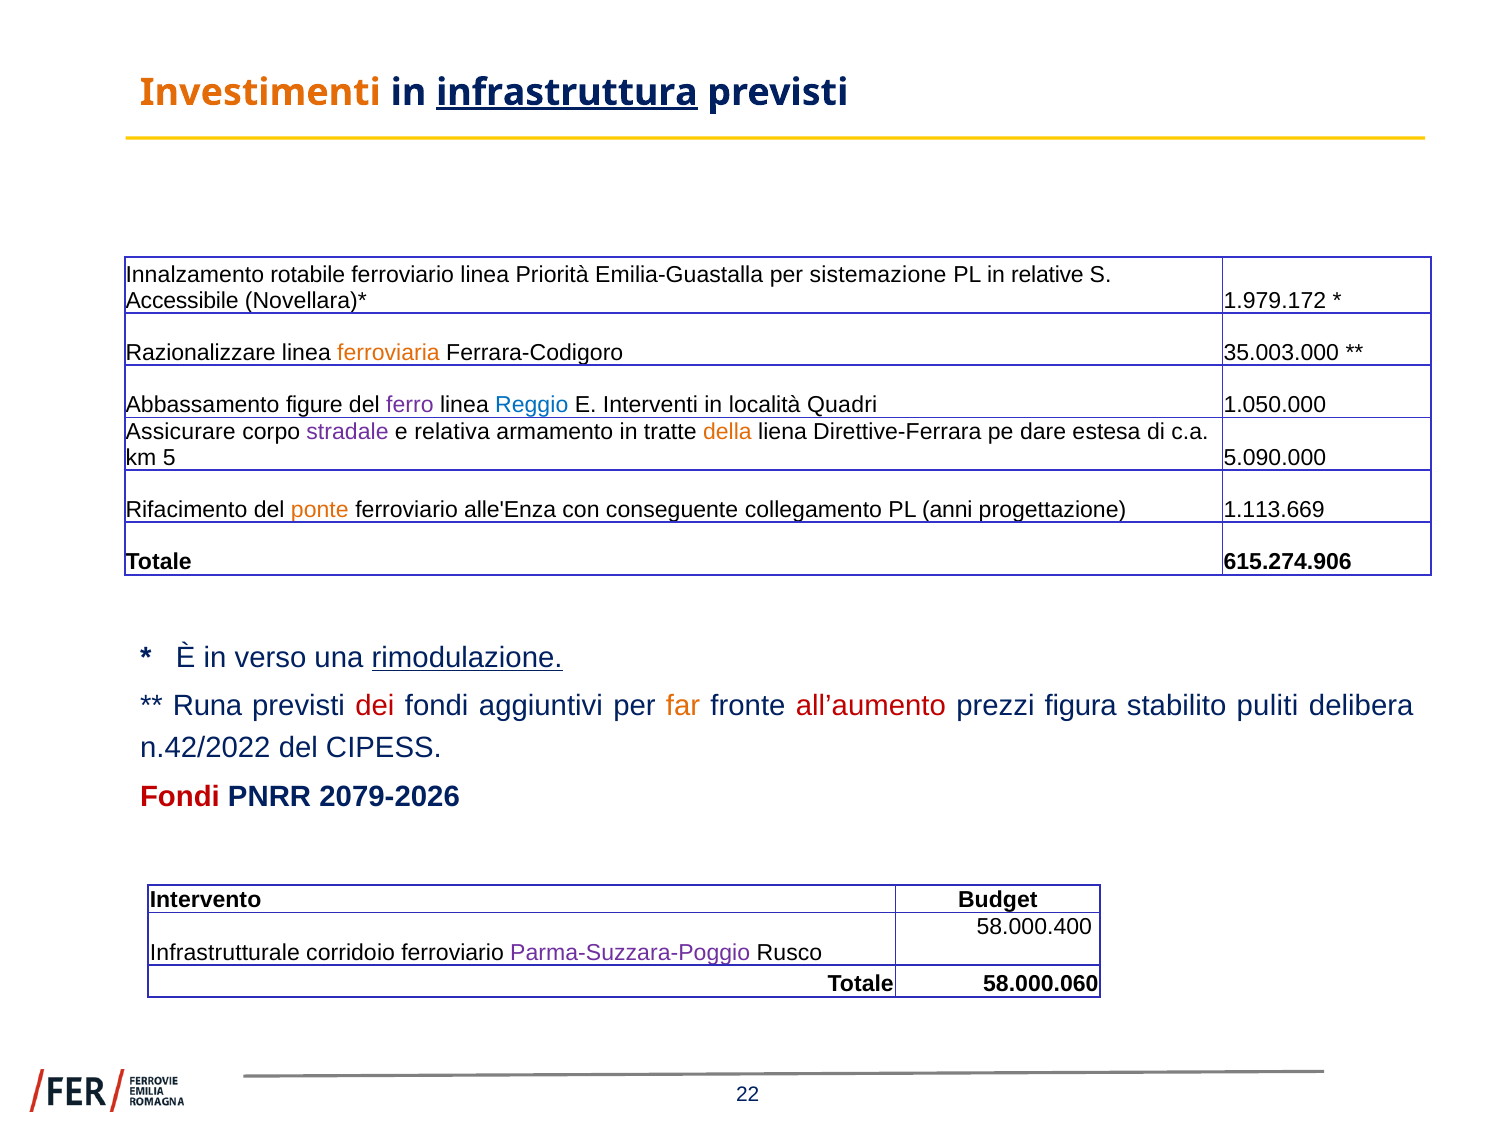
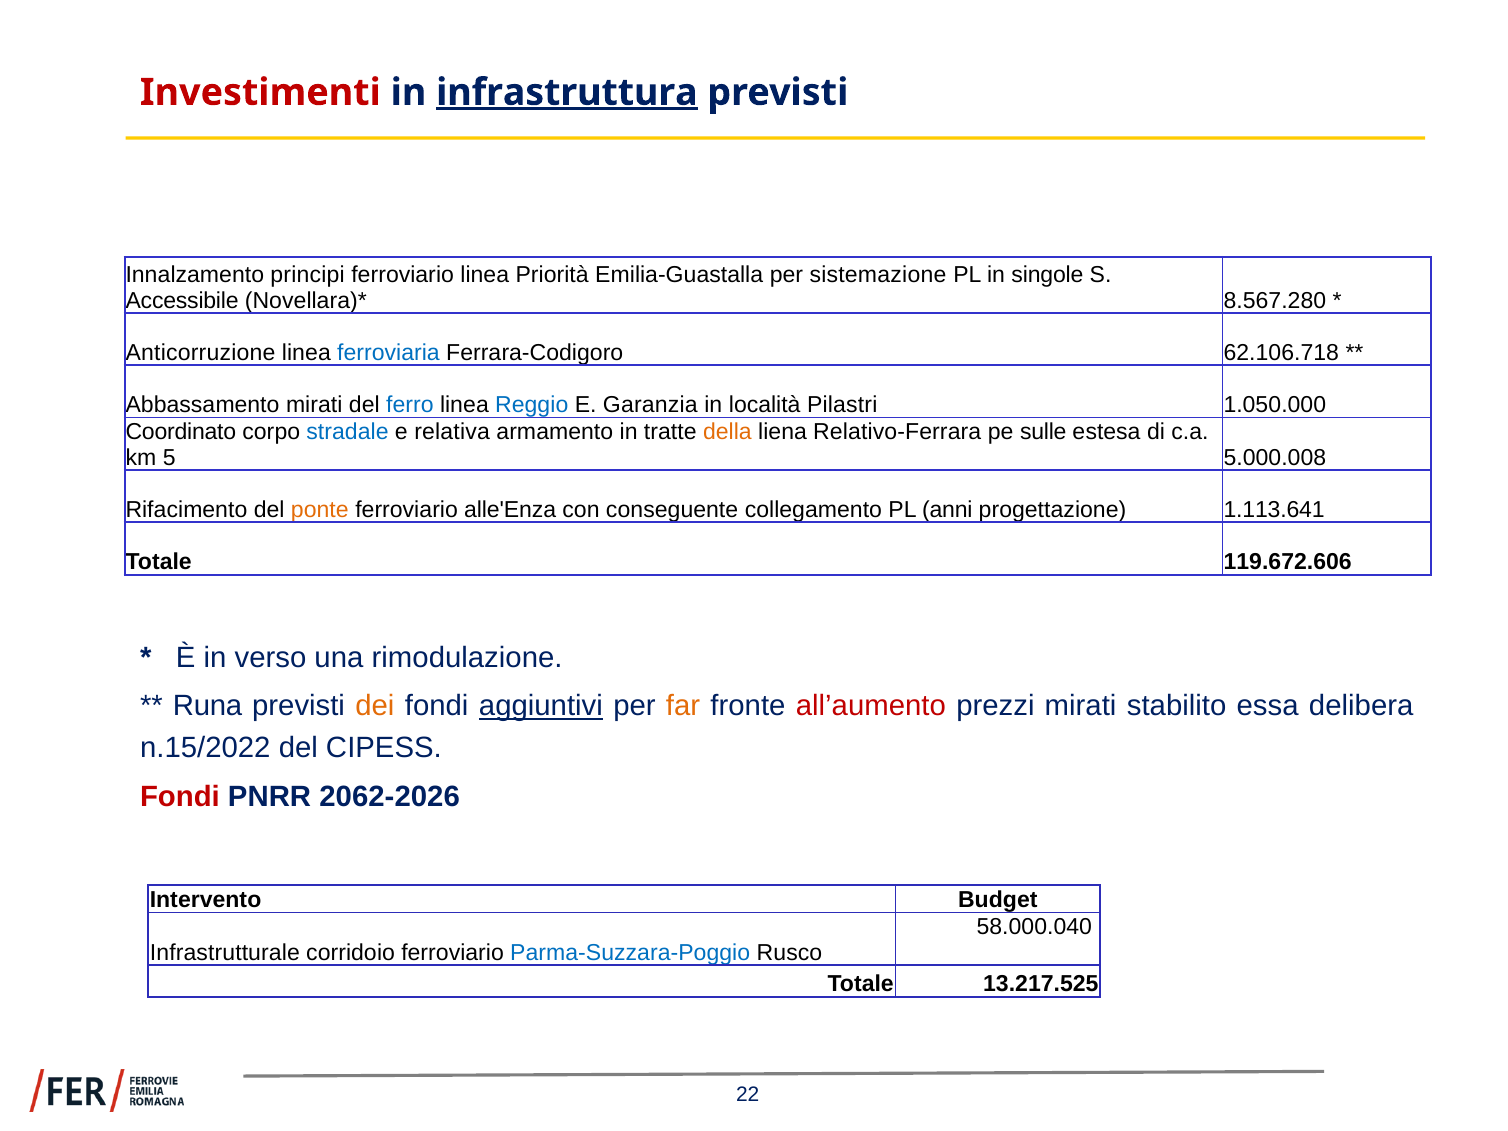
Investimenti colour: orange -> red
rotabile: rotabile -> principi
relative: relative -> singole
1.979.172: 1.979.172 -> 8.567.280
Razionalizzare: Razionalizzare -> Anticorruzione
ferroviaria colour: orange -> blue
35.003.000: 35.003.000 -> 62.106.718
Abbassamento figure: figure -> mirati
ferro colour: purple -> blue
Interventi: Interventi -> Garanzia
Quadri: Quadri -> Pilastri
Assicurare: Assicurare -> Coordinato
stradale colour: purple -> blue
Direttive-Ferrara: Direttive-Ferrara -> Relativo-Ferrara
dare: dare -> sulle
5.090.000: 5.090.000 -> 5.000.008
1.113.669: 1.113.669 -> 1.113.641
615.274.906: 615.274.906 -> 119.672.606
rimodulazione underline: present -> none
dei colour: red -> orange
aggiuntivi underline: none -> present
prezzi figura: figura -> mirati
puliti: puliti -> essa
n.42/2022: n.42/2022 -> n.15/2022
2079-2026: 2079-2026 -> 2062-2026
58.000.400: 58.000.400 -> 58.000.040
Parma-Suzzara-Poggio colour: purple -> blue
58.000.060: 58.000.060 -> 13.217.525
